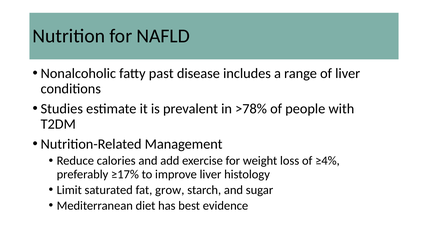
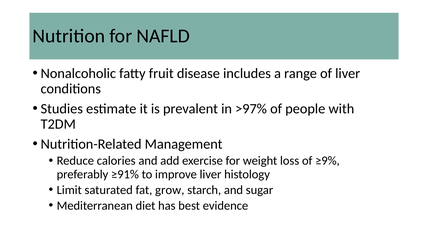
past: past -> fruit
>78%: >78% -> >97%
≥4%: ≥4% -> ≥9%
≥17%: ≥17% -> ≥91%
